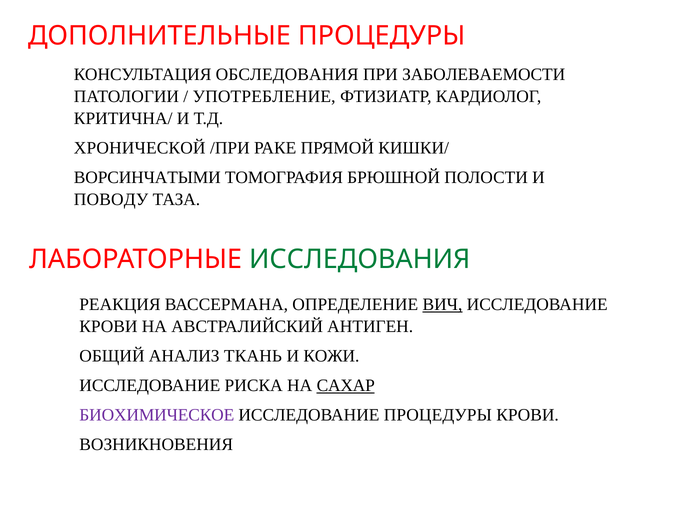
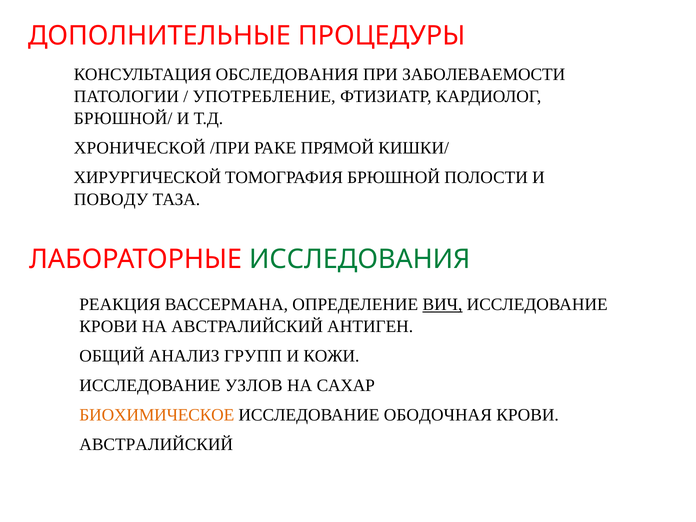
КРИТИЧНА/: КРИТИЧНА/ -> БРЮШНОЙ/
ВОРСИНЧАТЫМИ: ВОРСИНЧАТЫМИ -> ХИРУРГИЧЕСКОЙ
ТКАНЬ: ТКАНЬ -> ГРУПП
РИСКА: РИСКА -> УЗЛОВ
САХАР underline: present -> none
БИОХИМИЧЕСКОЕ colour: purple -> orange
ИССЛЕДОВАНИЕ ПРОЦЕДУРЫ: ПРОЦЕДУРЫ -> ОБОДОЧНАЯ
ВОЗНИКНОВЕНИЯ at (156, 445): ВОЗНИКНОВЕНИЯ -> АВСТРАЛИЙСКИЙ
